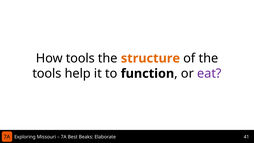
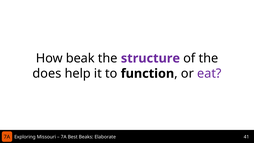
How tools: tools -> beak
structure colour: orange -> purple
tools at (47, 74): tools -> does
